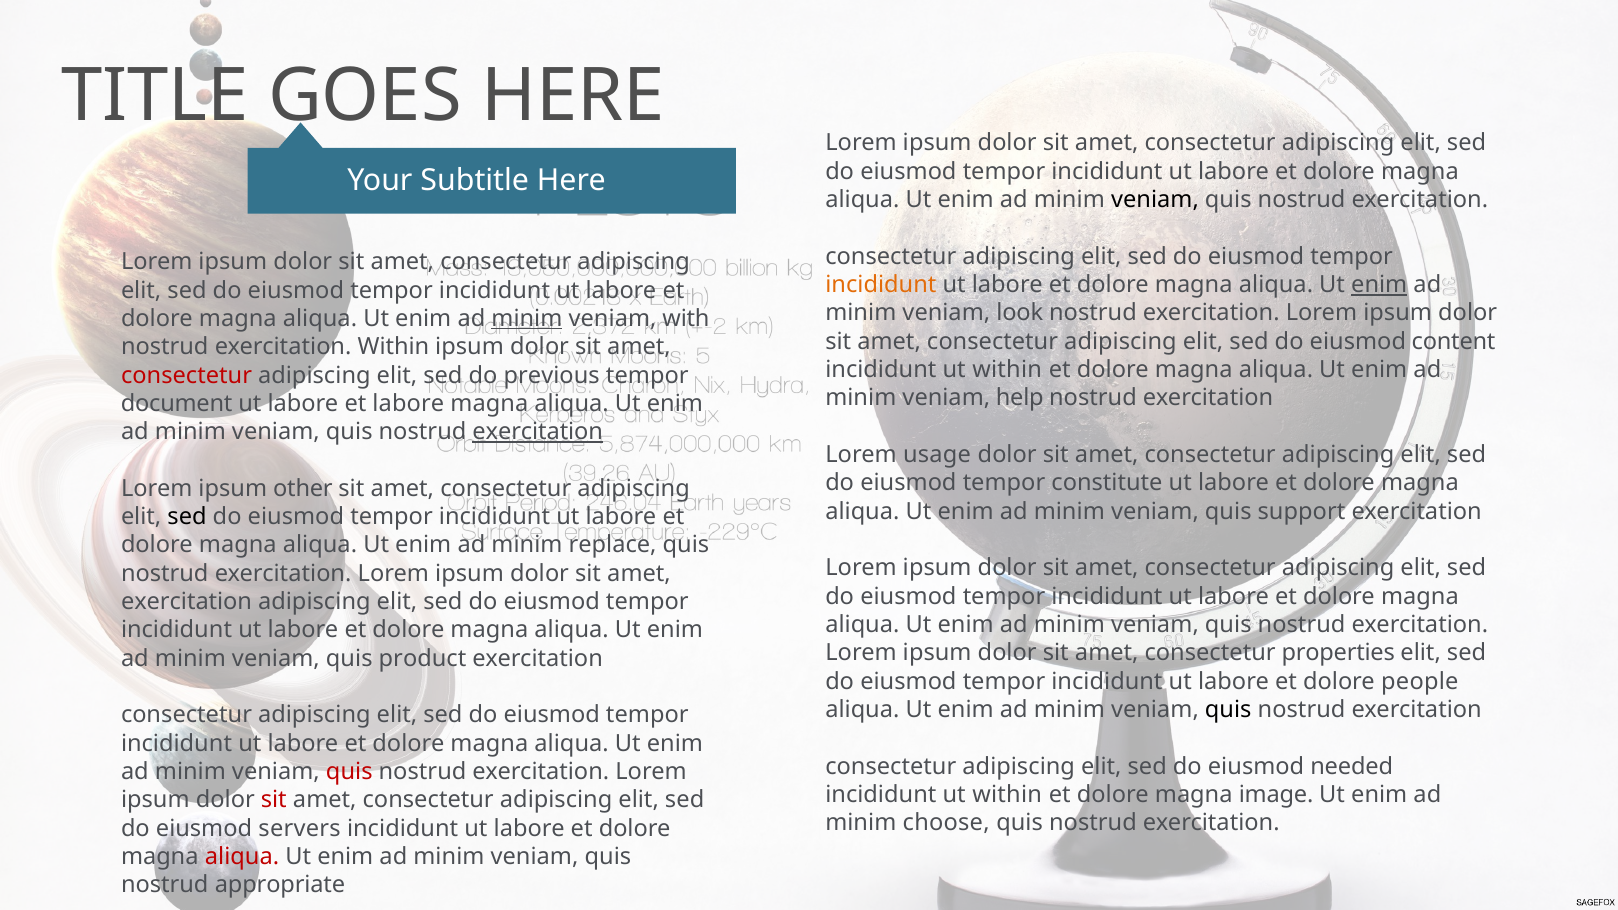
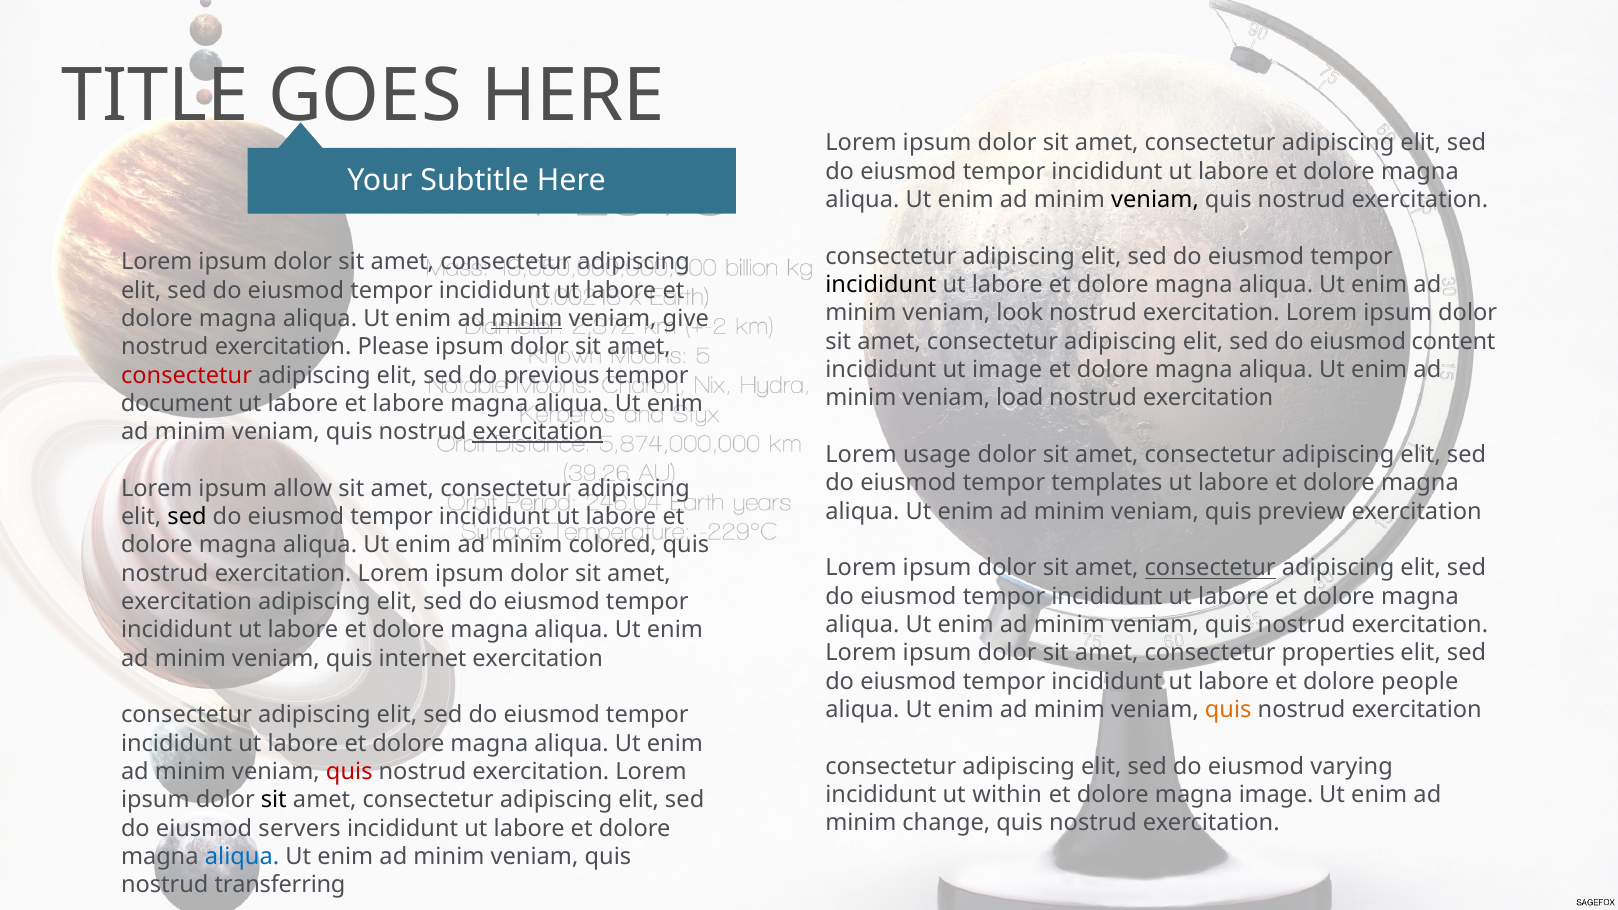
incididunt at (881, 285) colour: orange -> black
enim at (1379, 285) underline: present -> none
with: with -> give
exercitation Within: Within -> Please
within at (1007, 370): within -> image
help: help -> load
constitute: constitute -> templates
other: other -> allow
support: support -> preview
replace: replace -> colored
consectetur at (1210, 568) underline: none -> present
product: product -> internet
quis at (1228, 710) colour: black -> orange
needed: needed -> varying
sit at (274, 800) colour: red -> black
choose: choose -> change
aliqua at (242, 857) colour: red -> blue
appropriate: appropriate -> transferring
